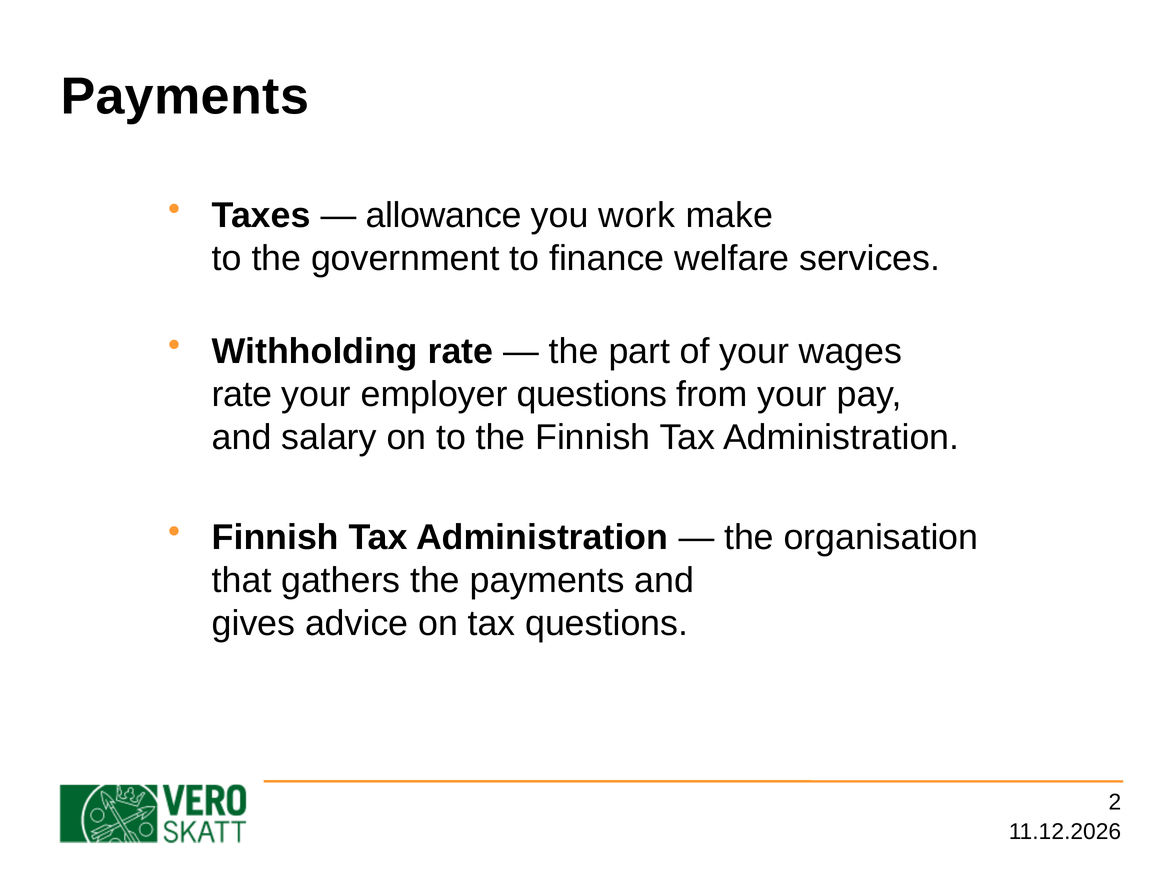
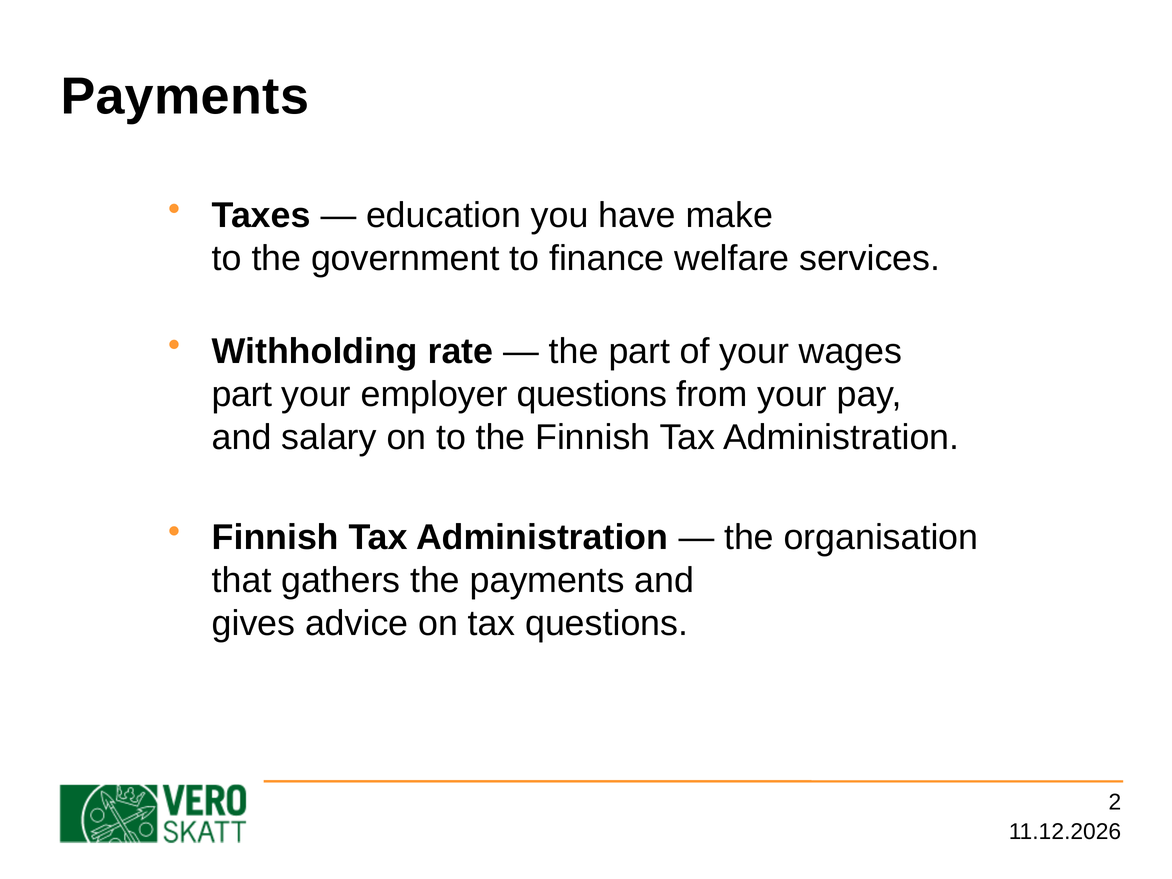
allowance: allowance -> education
work: work -> have
rate at (242, 394): rate -> part
